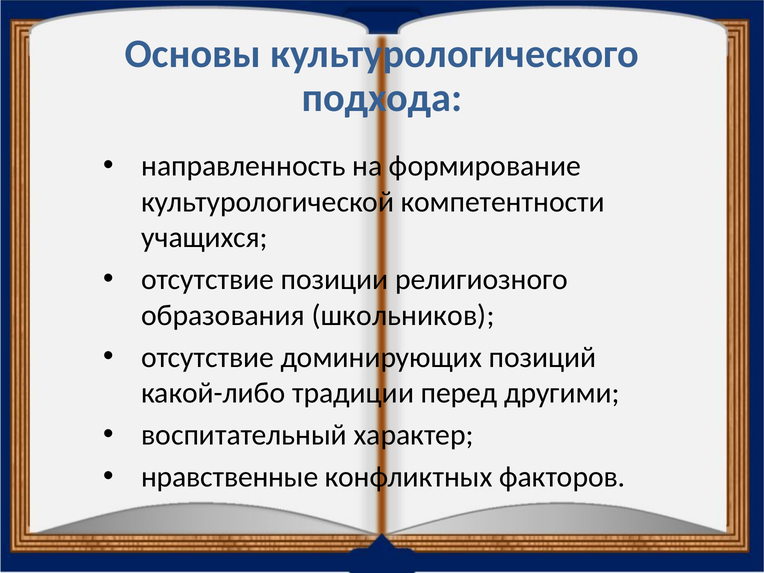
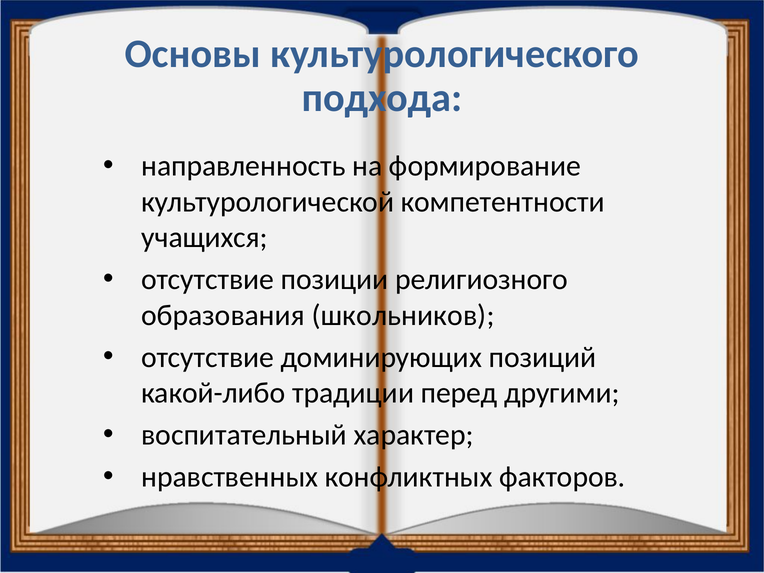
нравственные: нравственные -> нравственных
